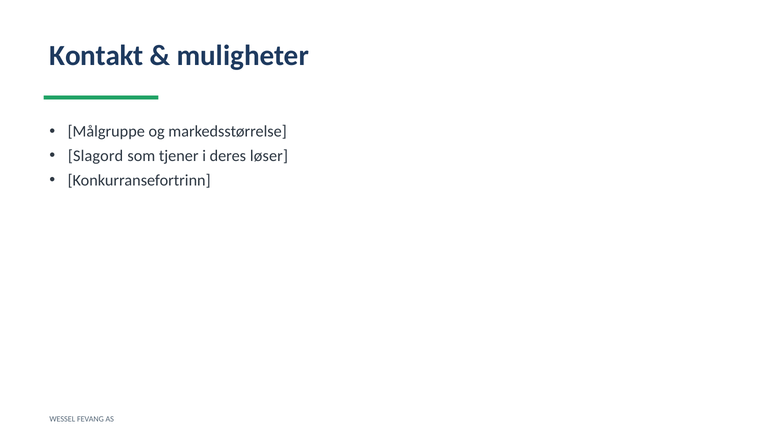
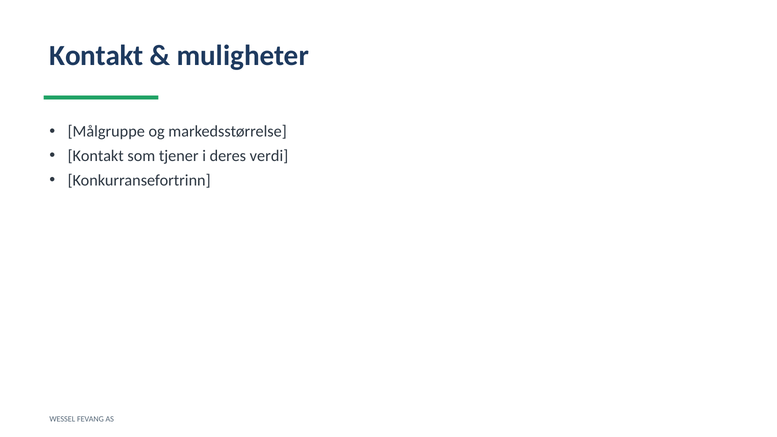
Slagord at (96, 156): Slagord -> Kontakt
løser: løser -> verdi
